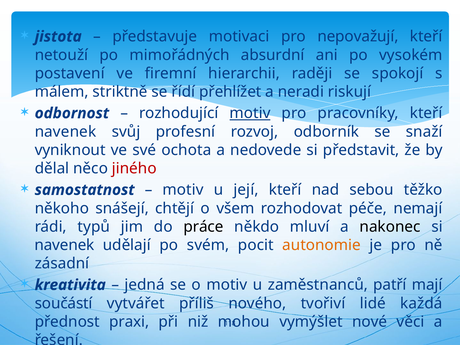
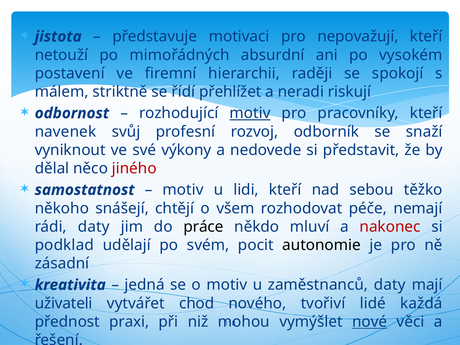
ochota: ochota -> výkony
její: její -> lidi
rádi typů: typů -> daty
nakonec colour: black -> red
navenek at (64, 245): navenek -> podklad
autonomie colour: orange -> black
zaměstnanců patří: patří -> daty
součástí: součástí -> uživateli
příliš: příliš -> chod
nové underline: none -> present
